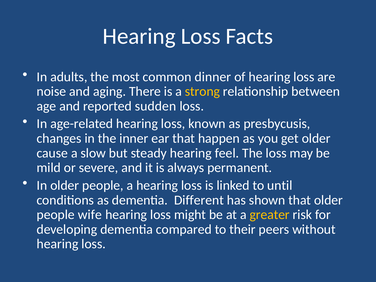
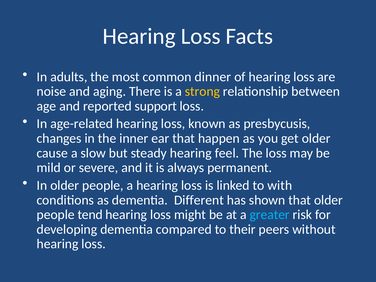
sudden: sudden -> support
until: until -> with
wife: wife -> tend
greater colour: yellow -> light blue
